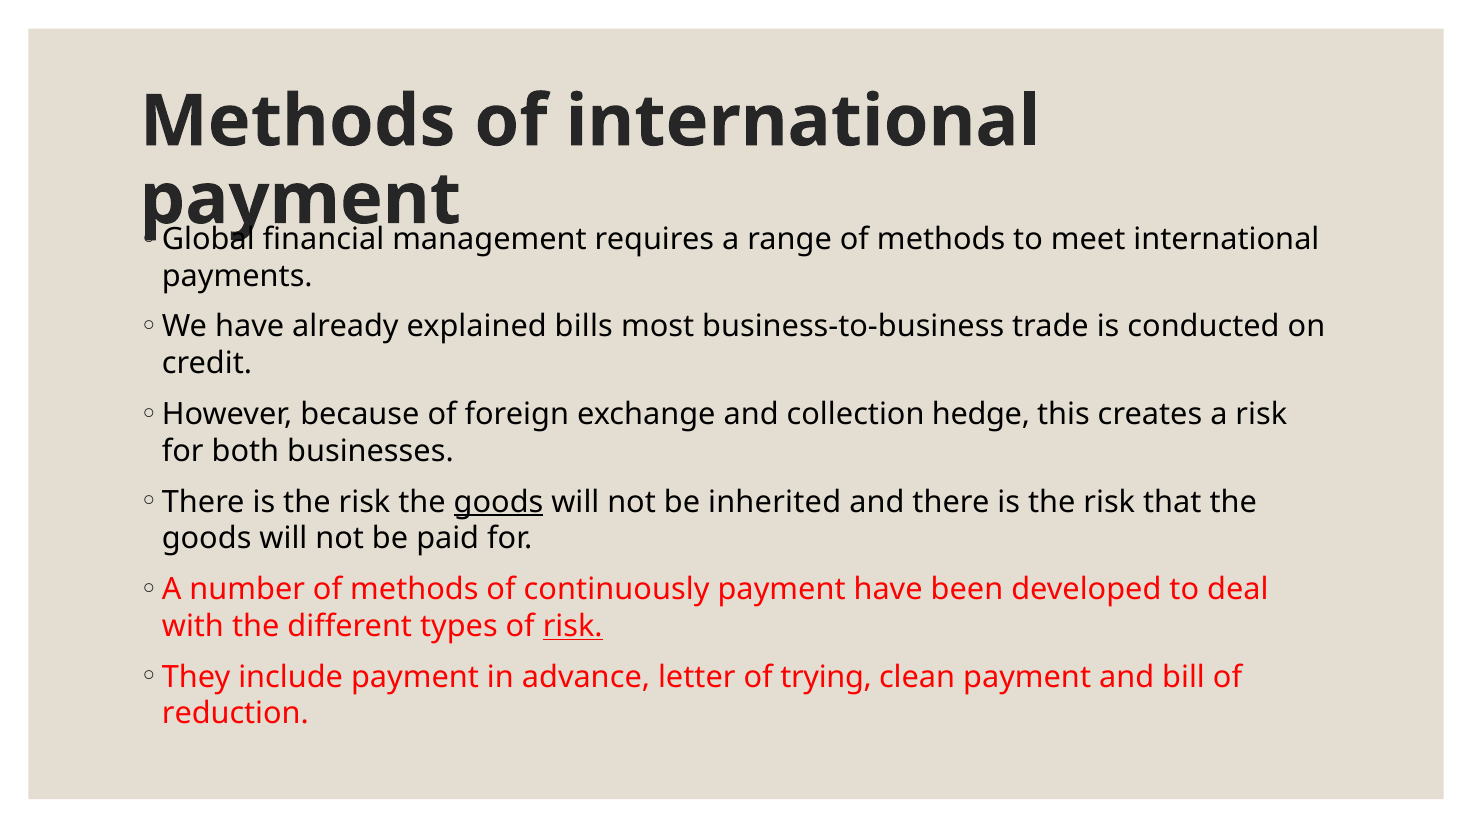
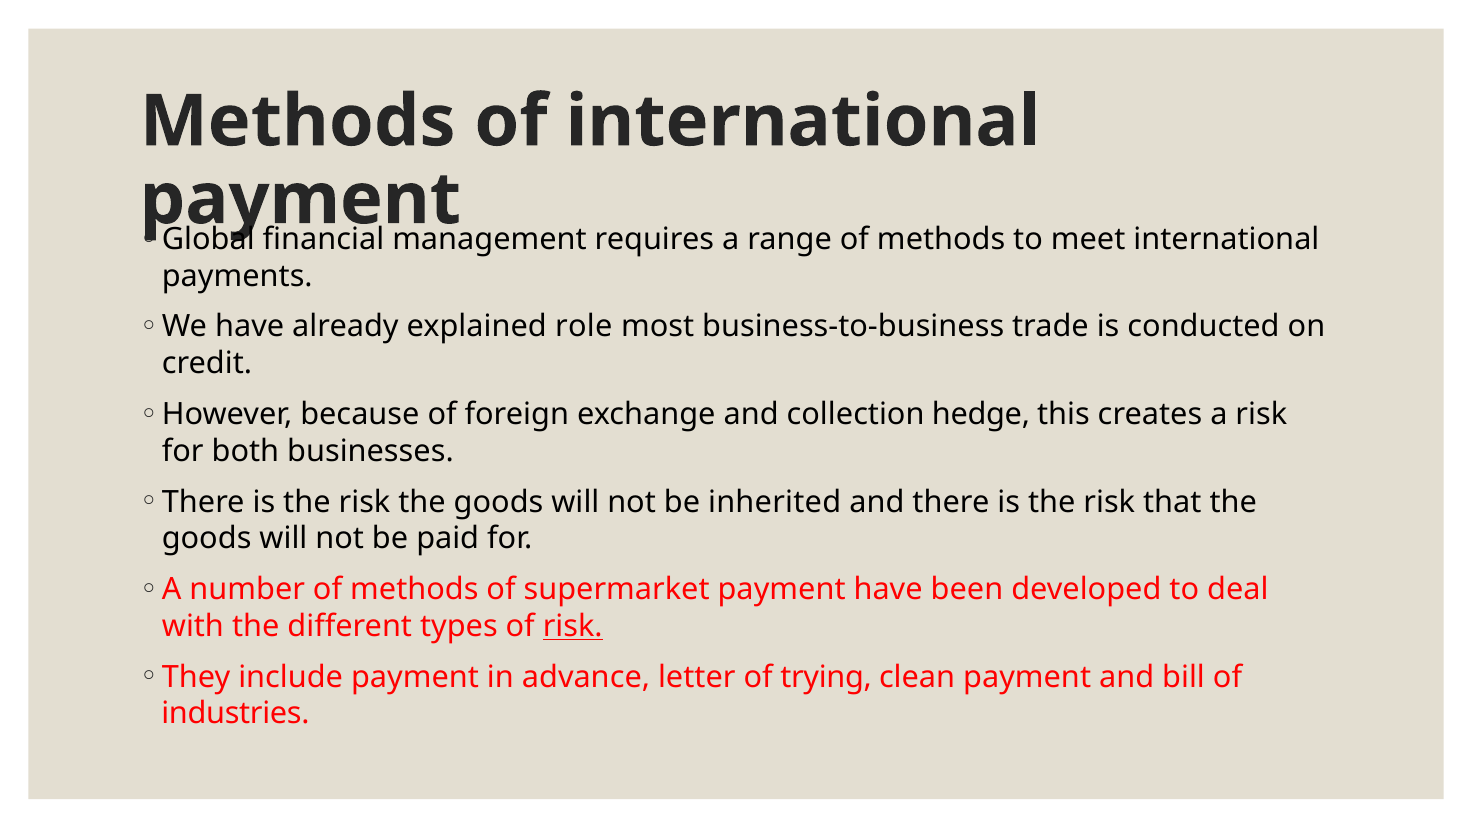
bills: bills -> role
goods at (499, 502) underline: present -> none
continuously: continuously -> supermarket
reduction: reduction -> industries
